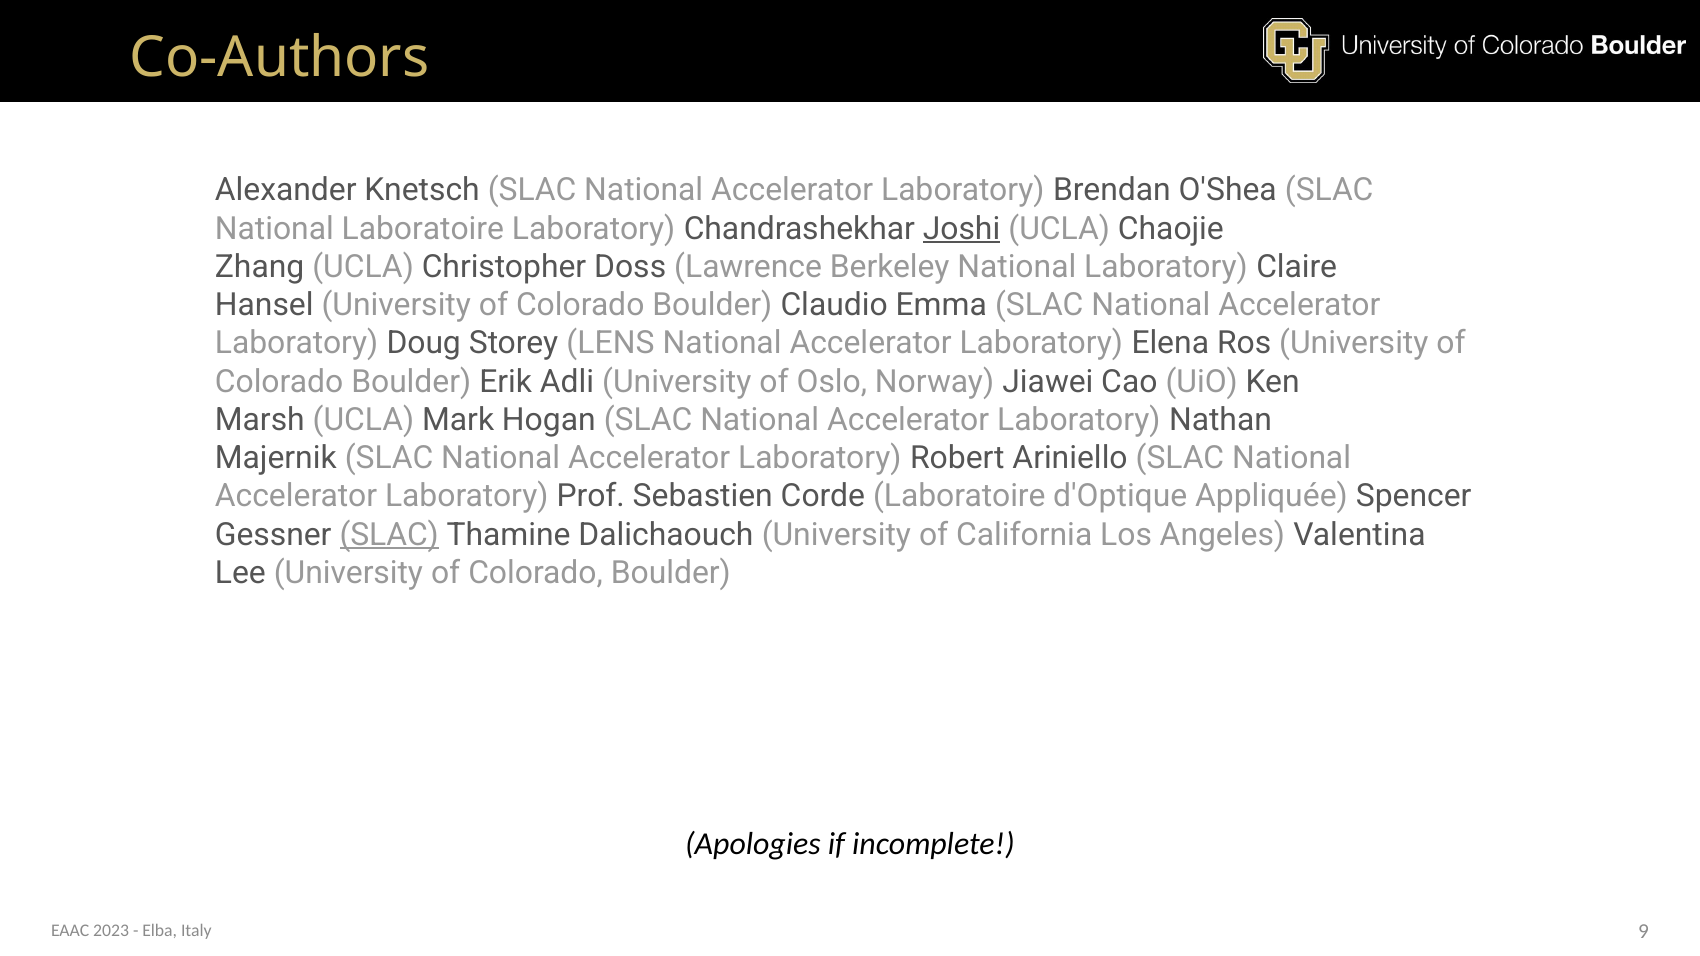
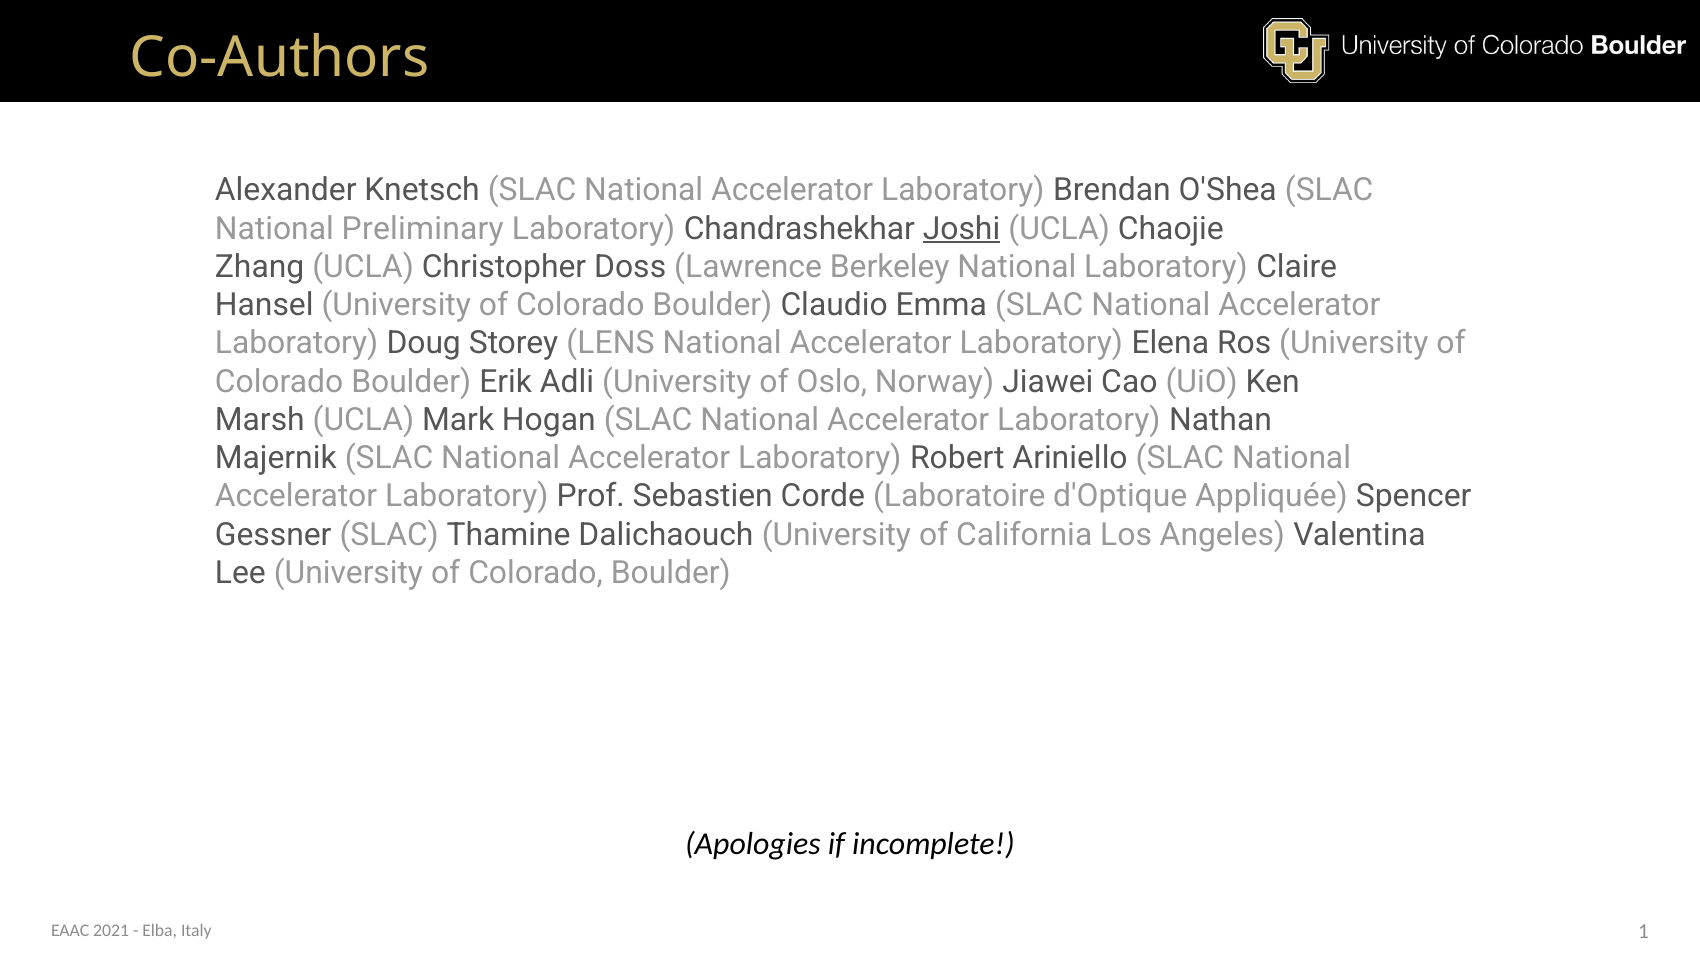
National Laboratoire: Laboratoire -> Preliminary
SLAC at (389, 535) underline: present -> none
2023: 2023 -> 2021
9: 9 -> 1
